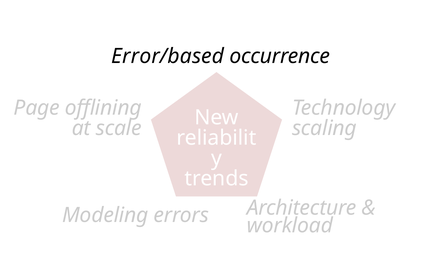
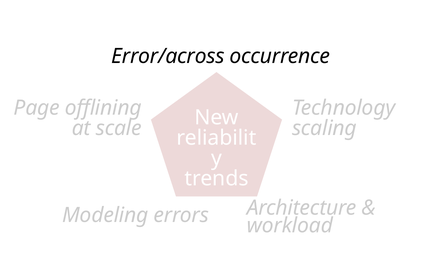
Error/based: Error/based -> Error/across
